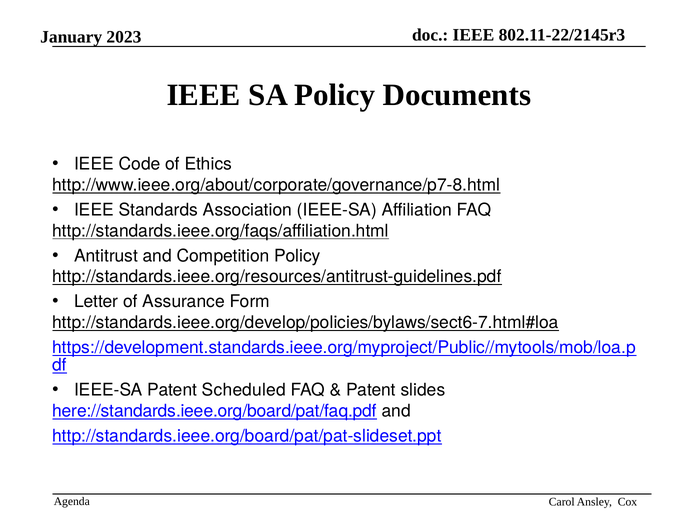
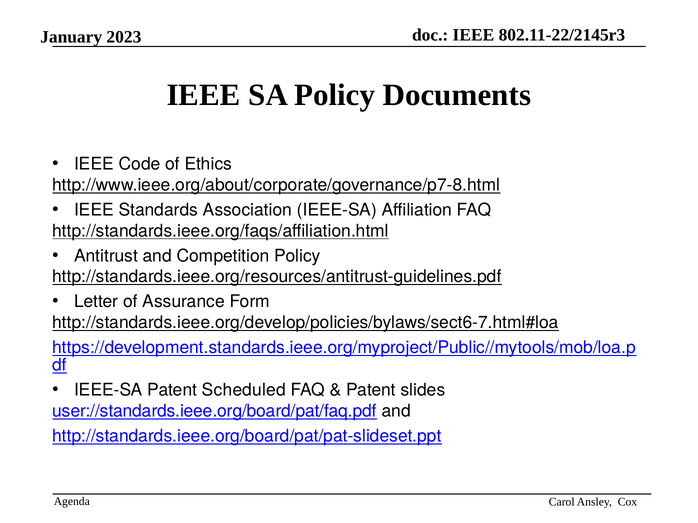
here://standards.ieee.org/board/pat/faq.pdf: here://standards.ieee.org/board/pat/faq.pdf -> user://standards.ieee.org/board/pat/faq.pdf
